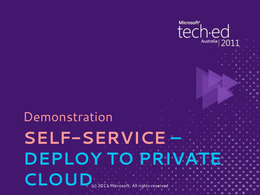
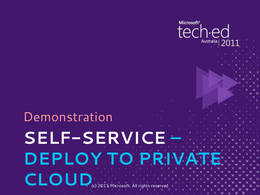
SELF-SERVICE colour: pink -> white
